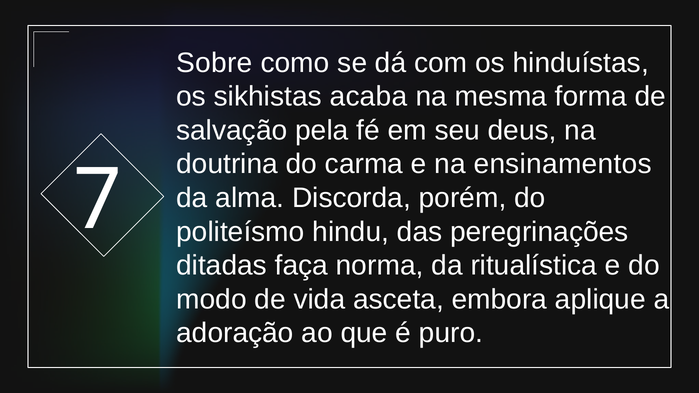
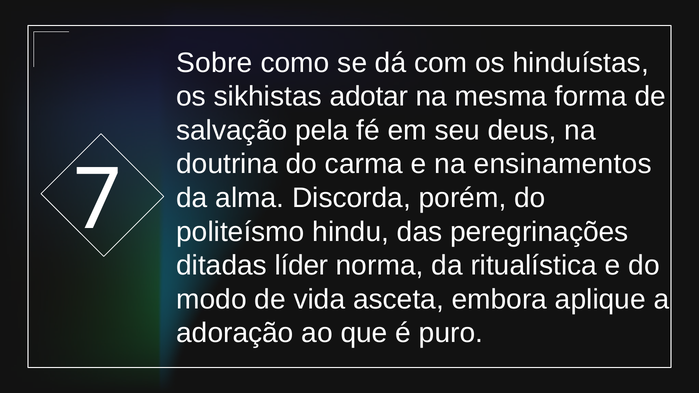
acaba: acaba -> adotar
faça: faça -> líder
